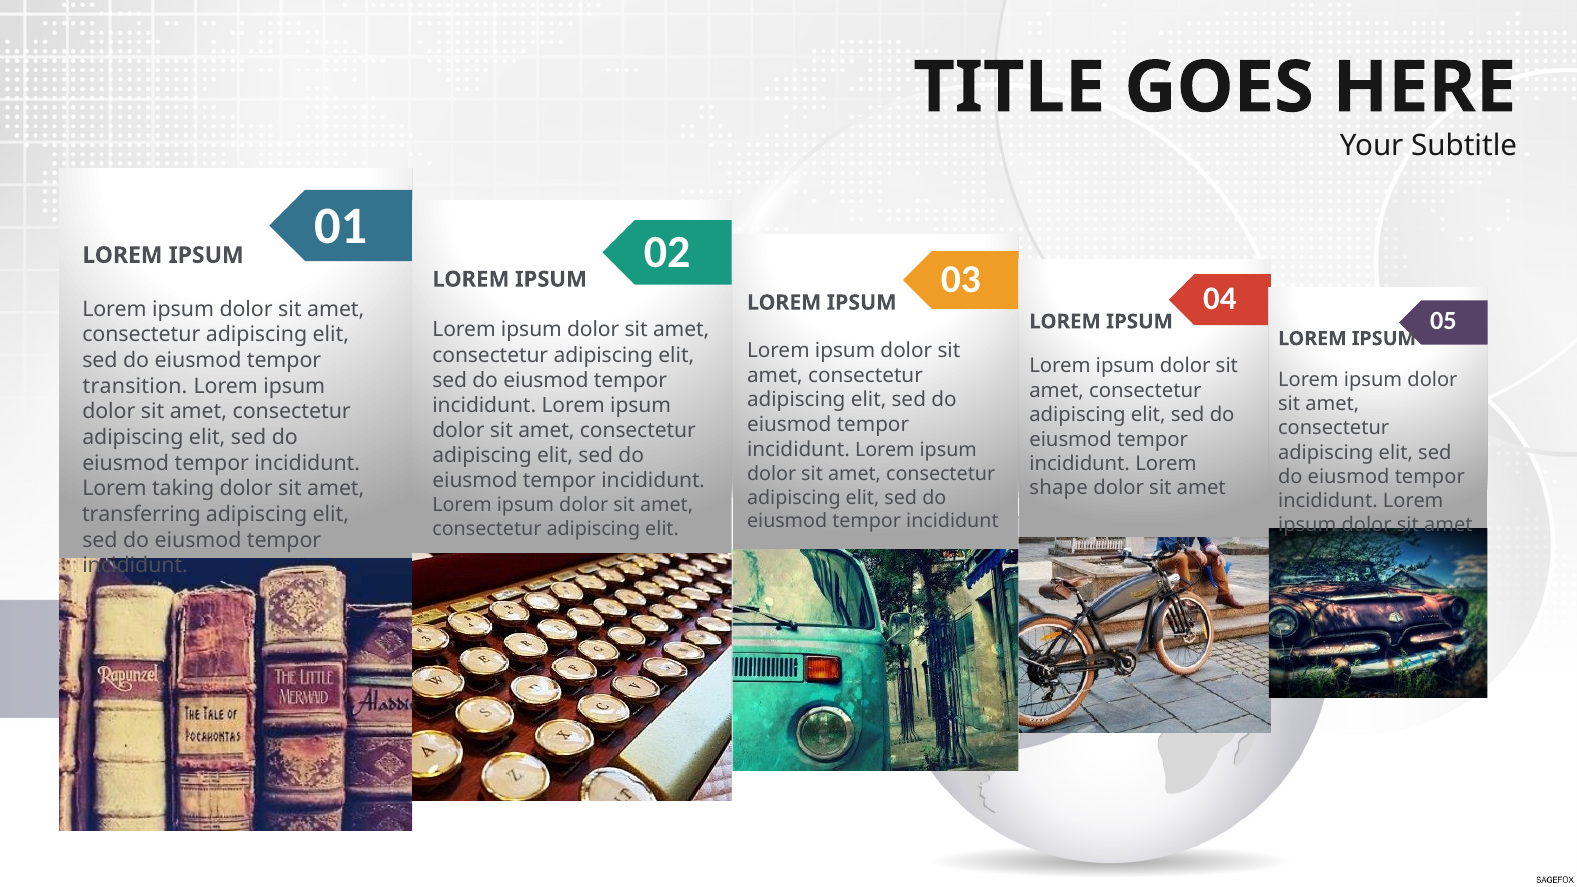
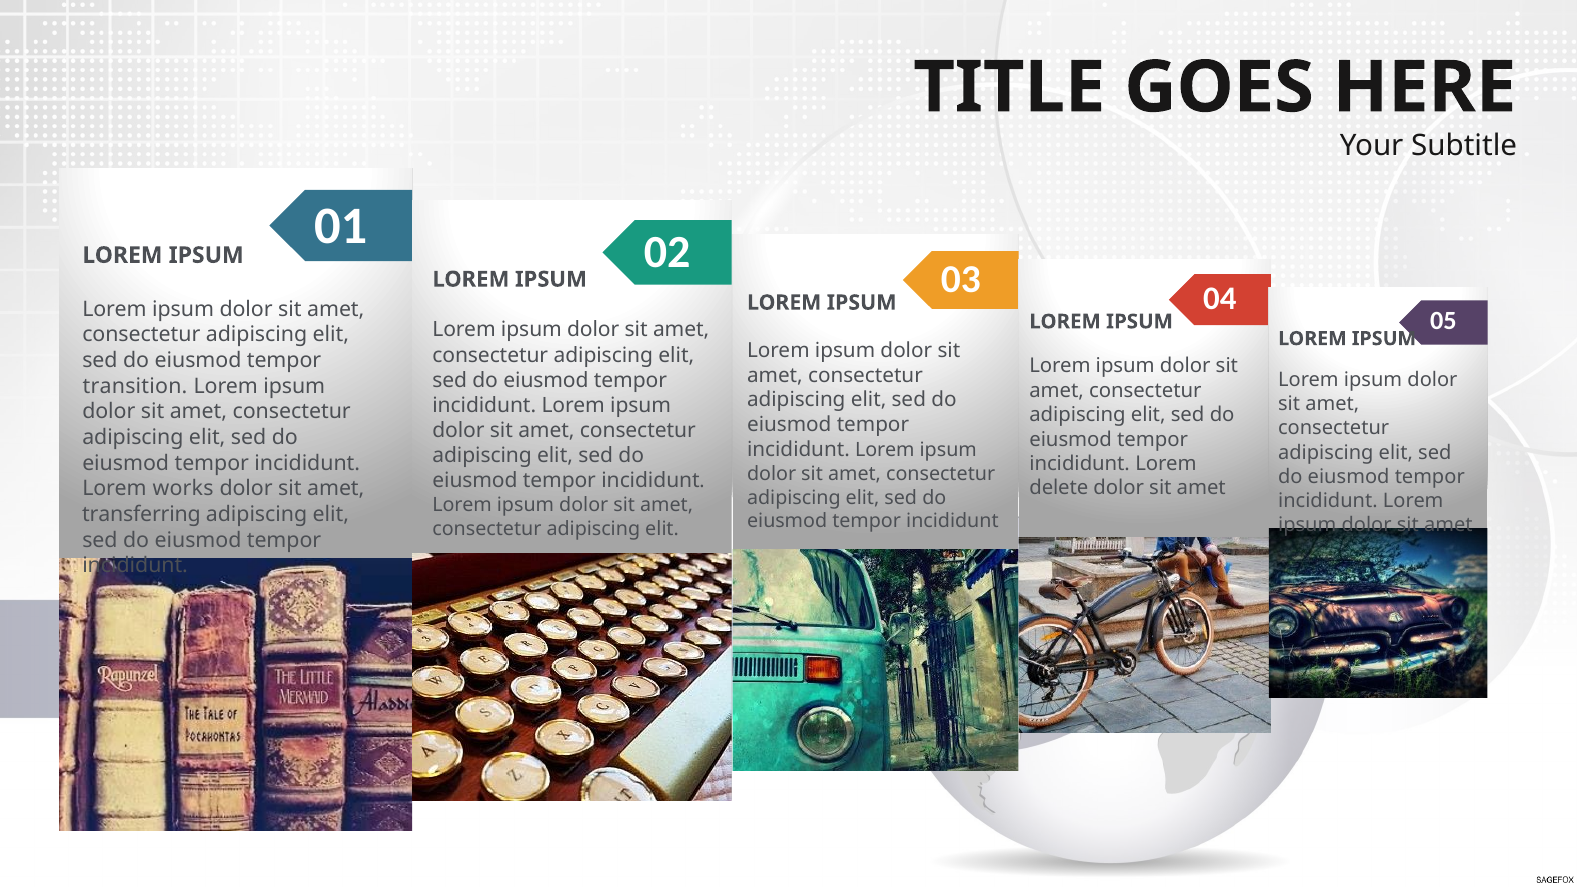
shape: shape -> delete
taking: taking -> works
